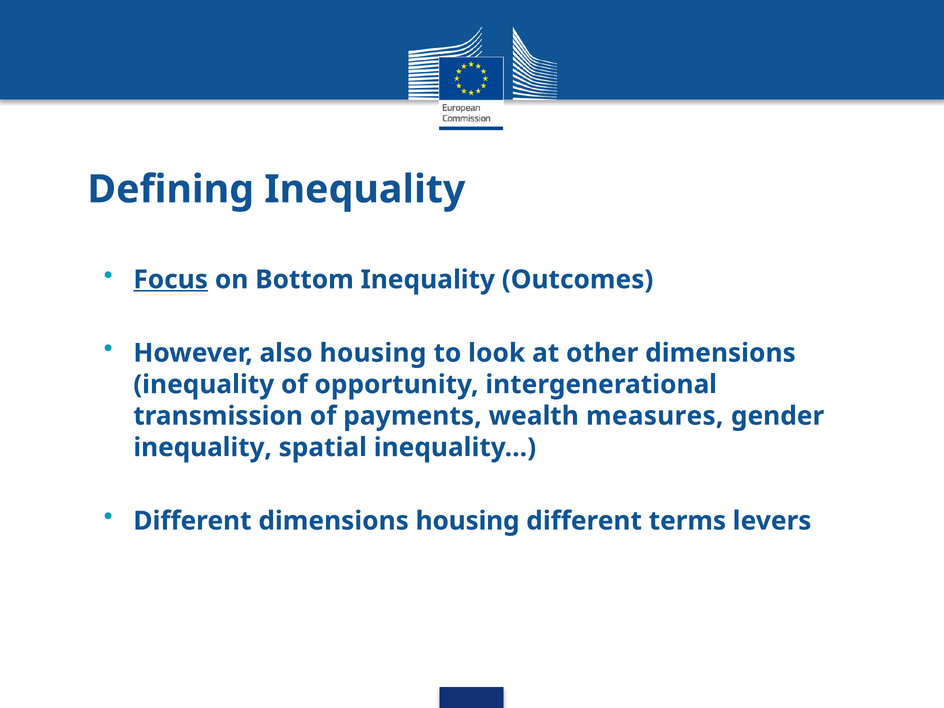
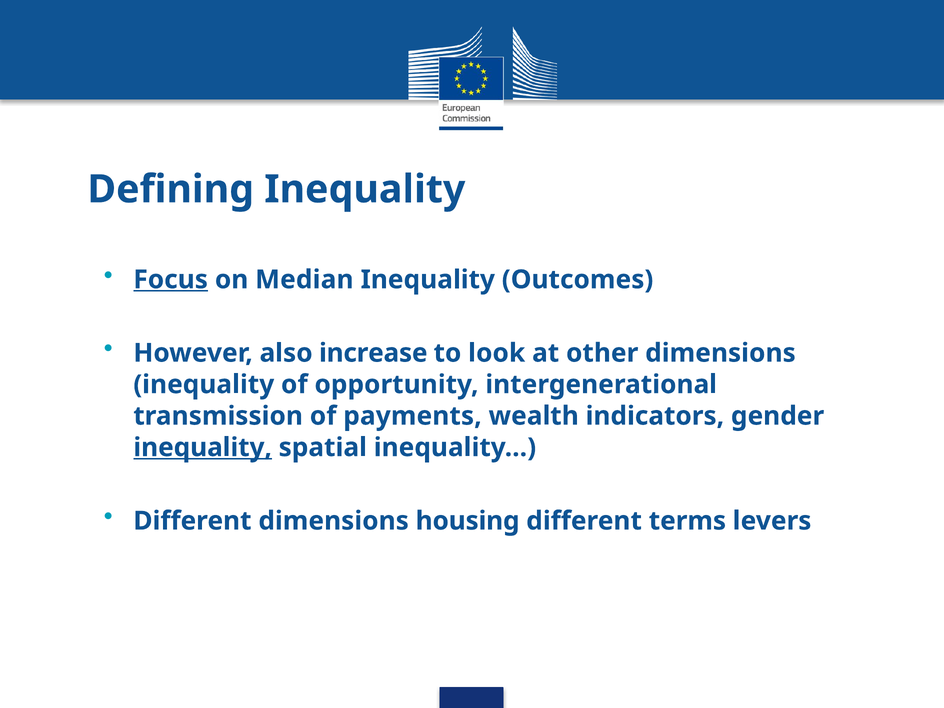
Bottom: Bottom -> Median
also housing: housing -> increase
measures: measures -> indicators
inequality at (203, 447) underline: none -> present
